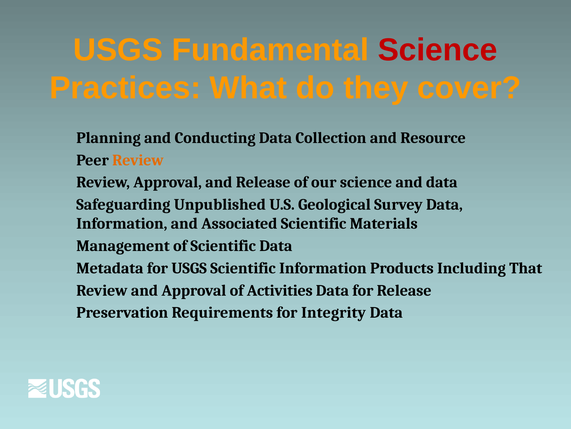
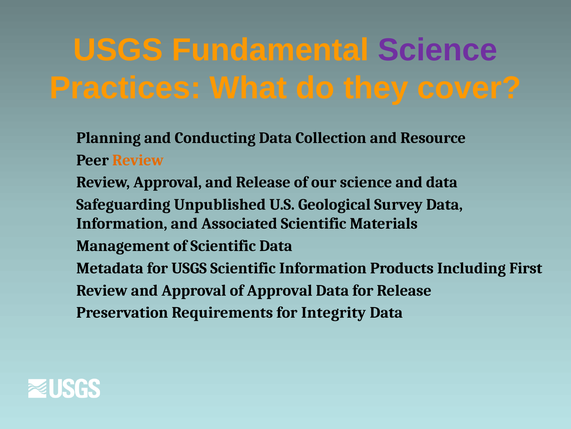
Science at (438, 50) colour: red -> purple
That: That -> First
of Activities: Activities -> Approval
